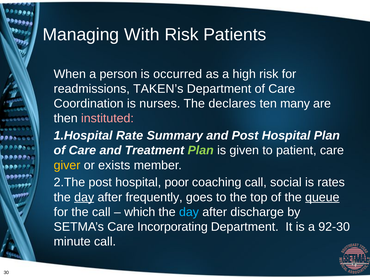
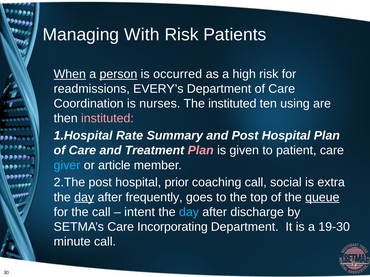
When underline: none -> present
person underline: none -> present
TAKEN’s: TAKEN’s -> EVERY’s
The declares: declares -> instituted
many: many -> using
Plan at (201, 151) colour: light green -> pink
giver colour: yellow -> light blue
exists: exists -> article
poor: poor -> prior
rates: rates -> extra
which: which -> intent
92-30: 92-30 -> 19-30
